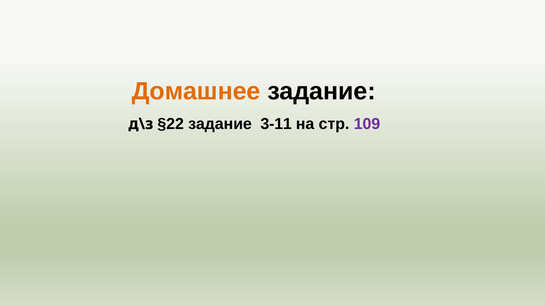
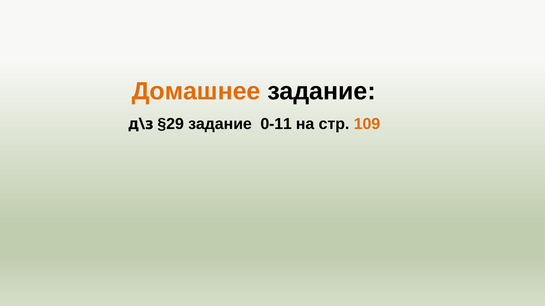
§22: §22 -> §29
3-11: 3-11 -> 0-11
109 colour: purple -> orange
